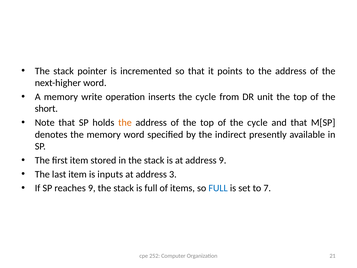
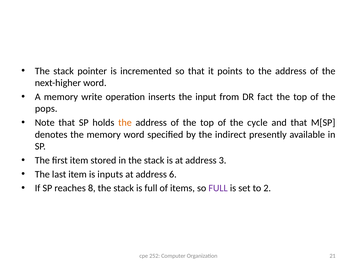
inserts the cycle: cycle -> input
unit: unit -> fact
short: short -> pops
address 9: 9 -> 3
3: 3 -> 6
reaches 9: 9 -> 8
FULL at (218, 188) colour: blue -> purple
7: 7 -> 2
